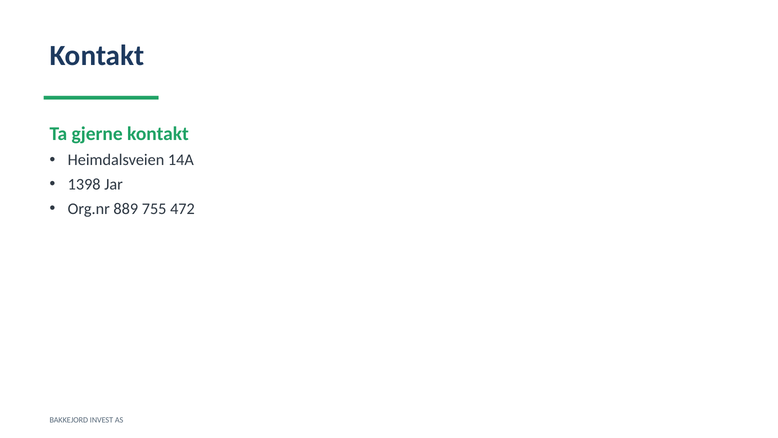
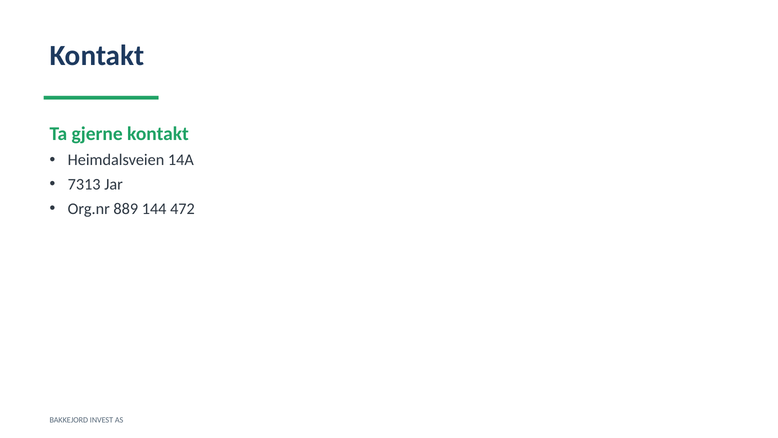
1398: 1398 -> 7313
755: 755 -> 144
